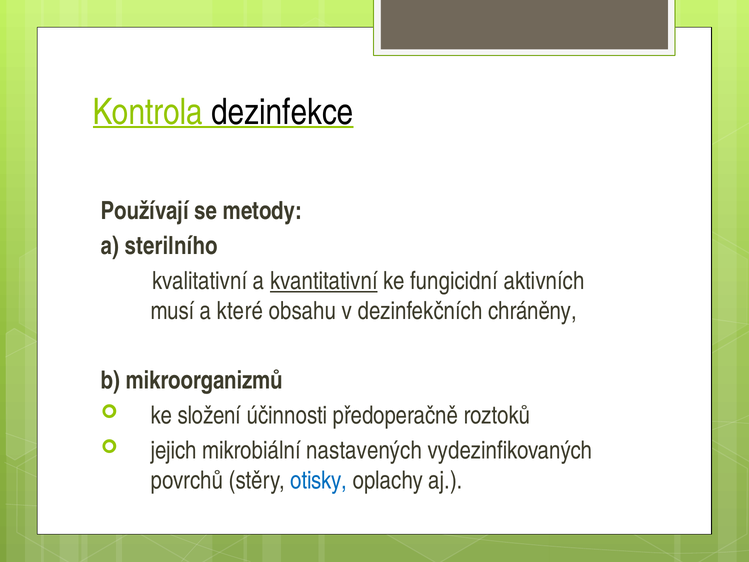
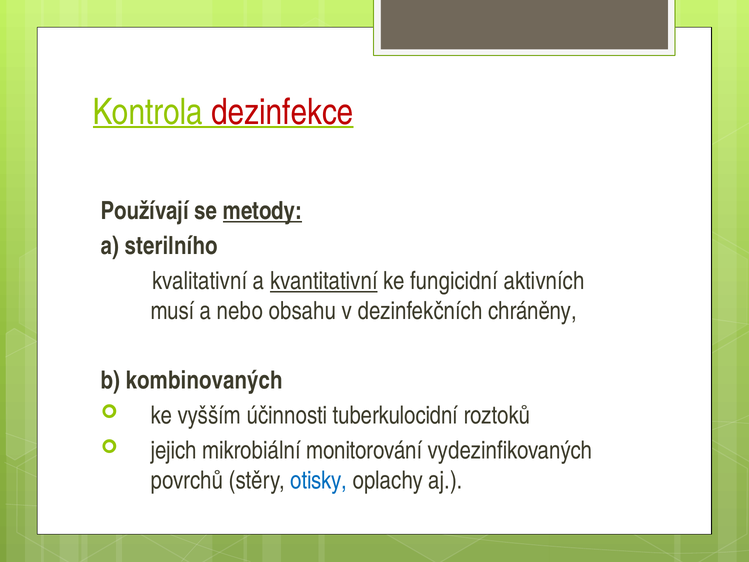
dezinfekce colour: black -> red
metody underline: none -> present
které: které -> nebo
mikroorganizmů: mikroorganizmů -> kombinovaných
složení: složení -> vyšším
předoperačně: předoperačně -> tuberkulocidní
nastavených: nastavených -> monitorování
